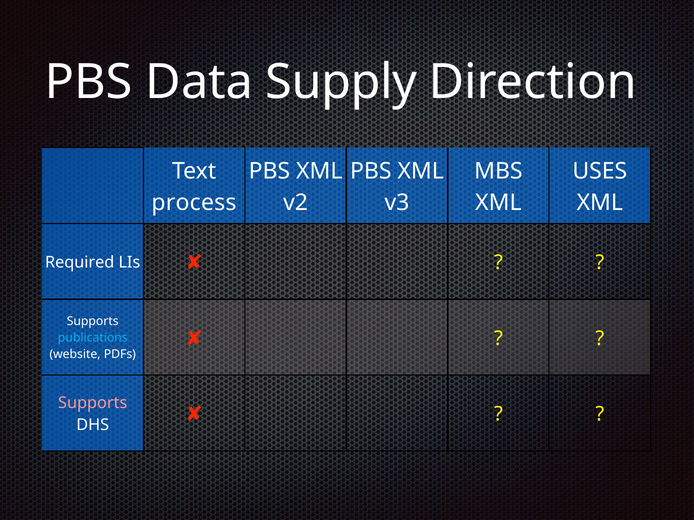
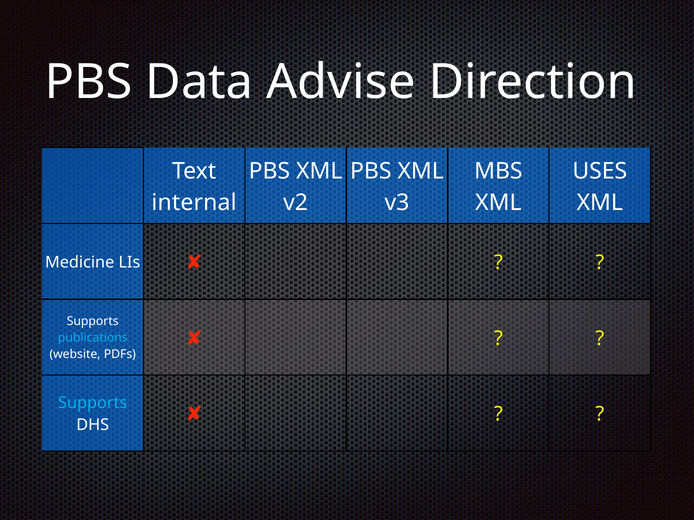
Supply: Supply -> Advise
process: process -> internal
Required: Required -> Medicine
Supports at (93, 403) colour: pink -> light blue
